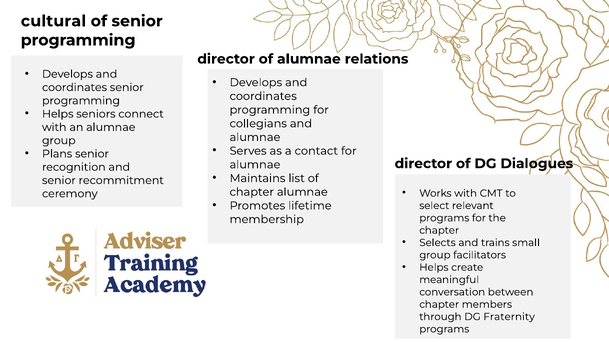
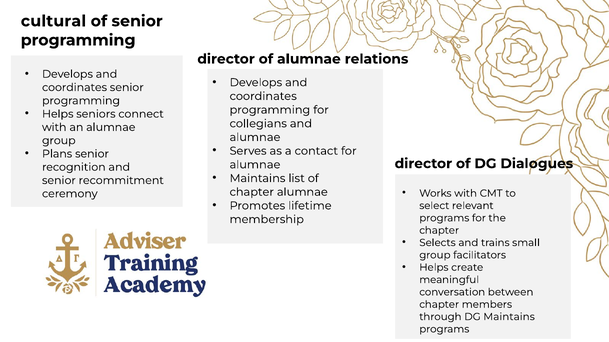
DG Fraternity: Fraternity -> Maintains
